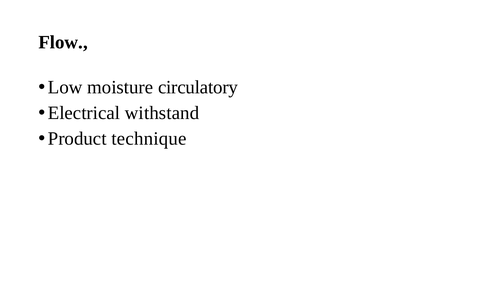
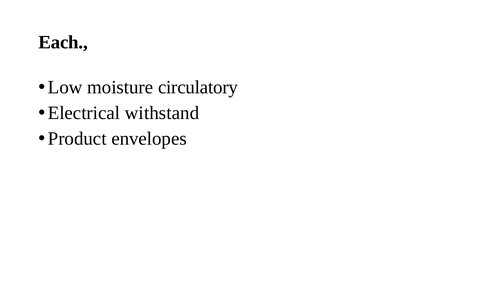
Flow: Flow -> Each
technique: technique -> envelopes
